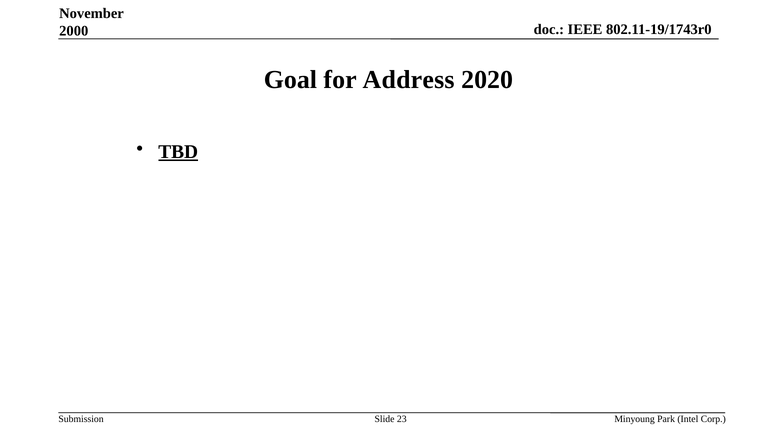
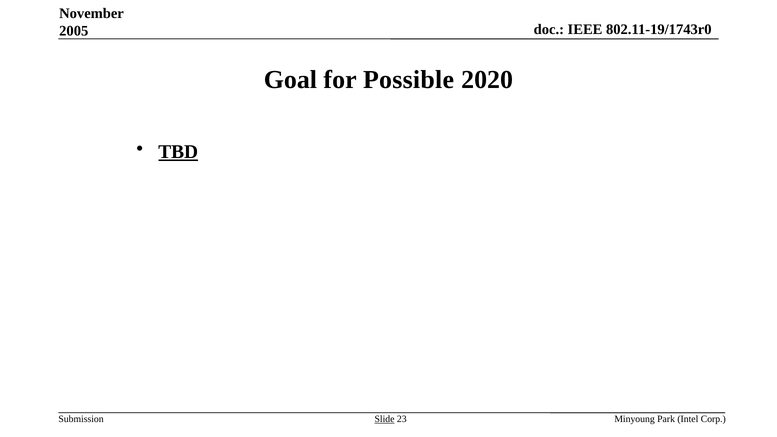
2000: 2000 -> 2005
Address: Address -> Possible
Slide underline: none -> present
